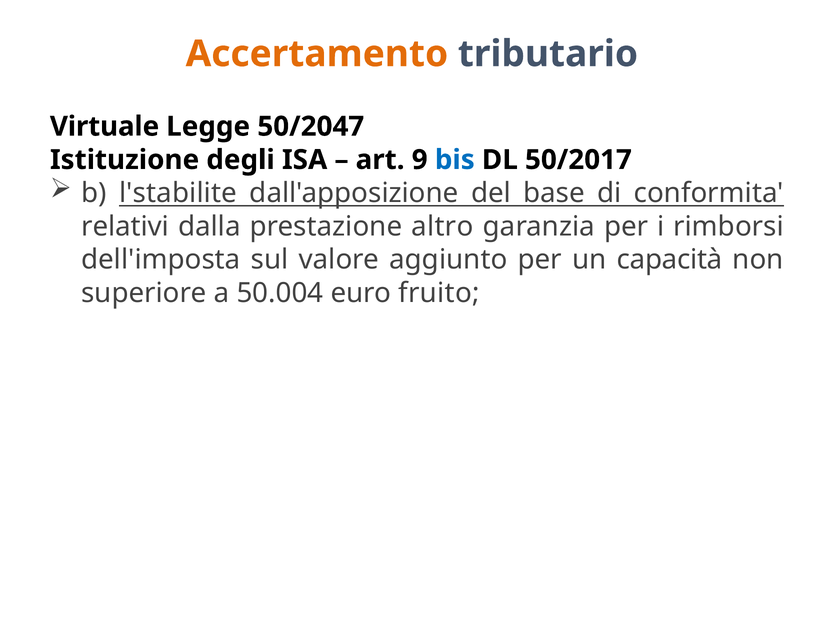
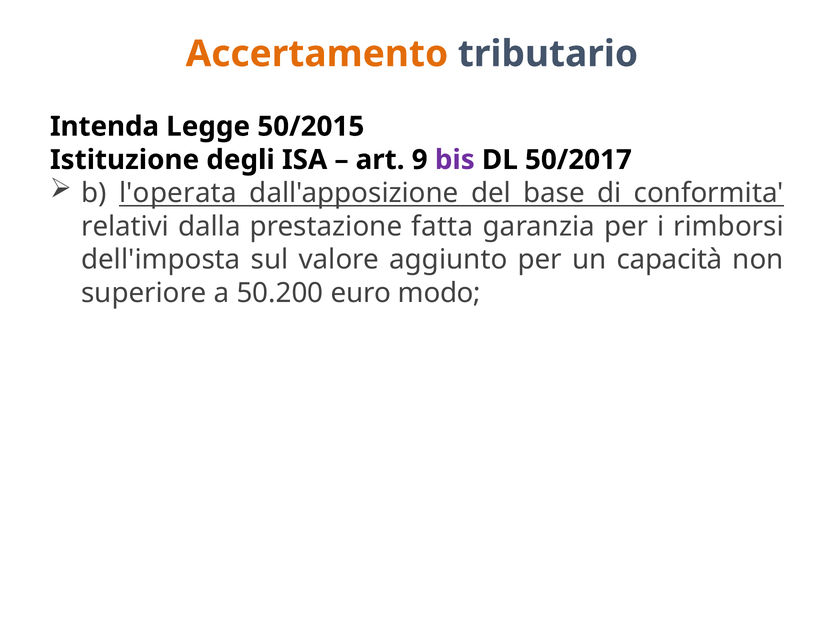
Virtuale: Virtuale -> Intenda
50/2047: 50/2047 -> 50/2015
bis colour: blue -> purple
l'stabilite: l'stabilite -> l'operata
altro: altro -> fatta
50.004: 50.004 -> 50.200
fruito: fruito -> modo
